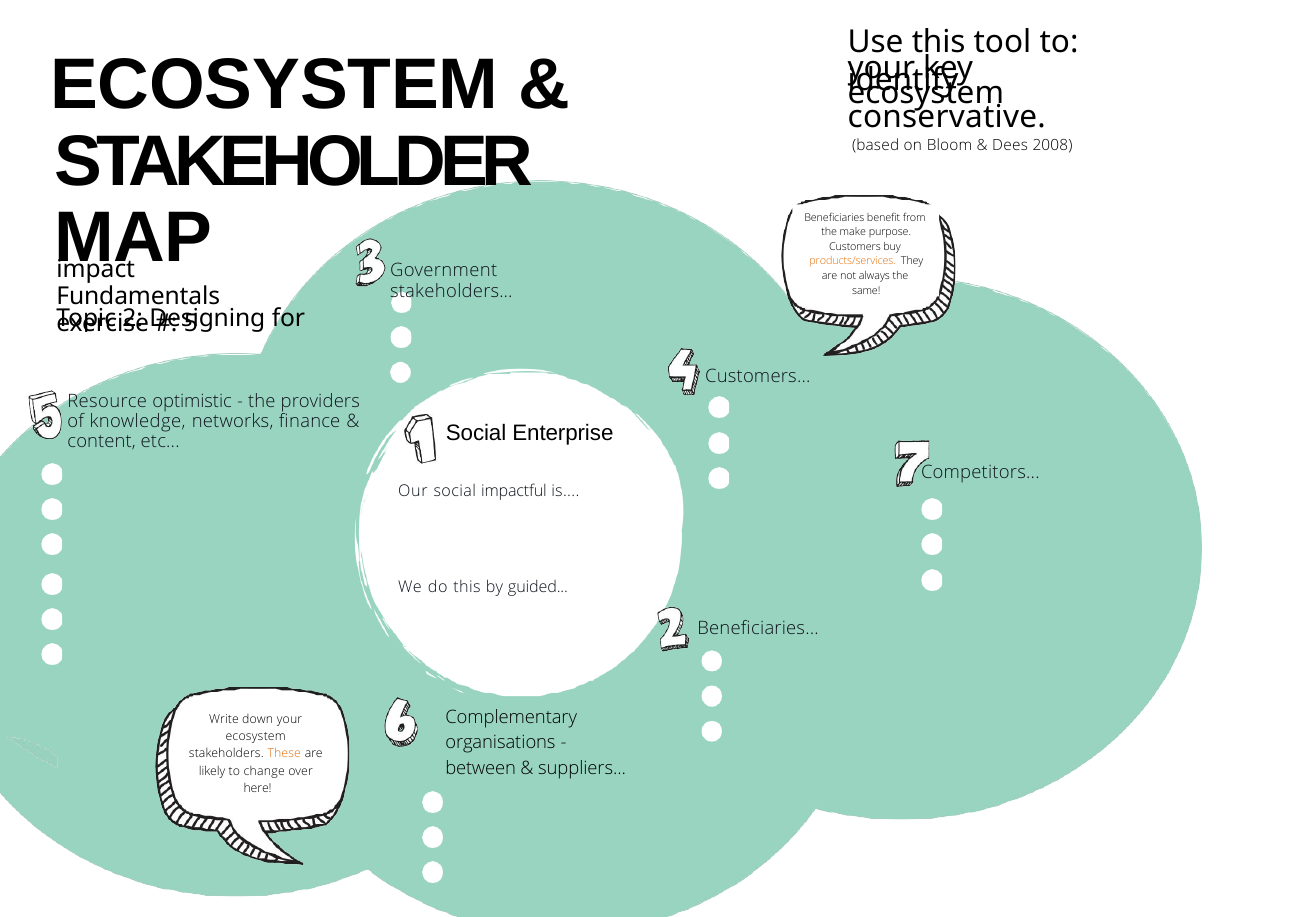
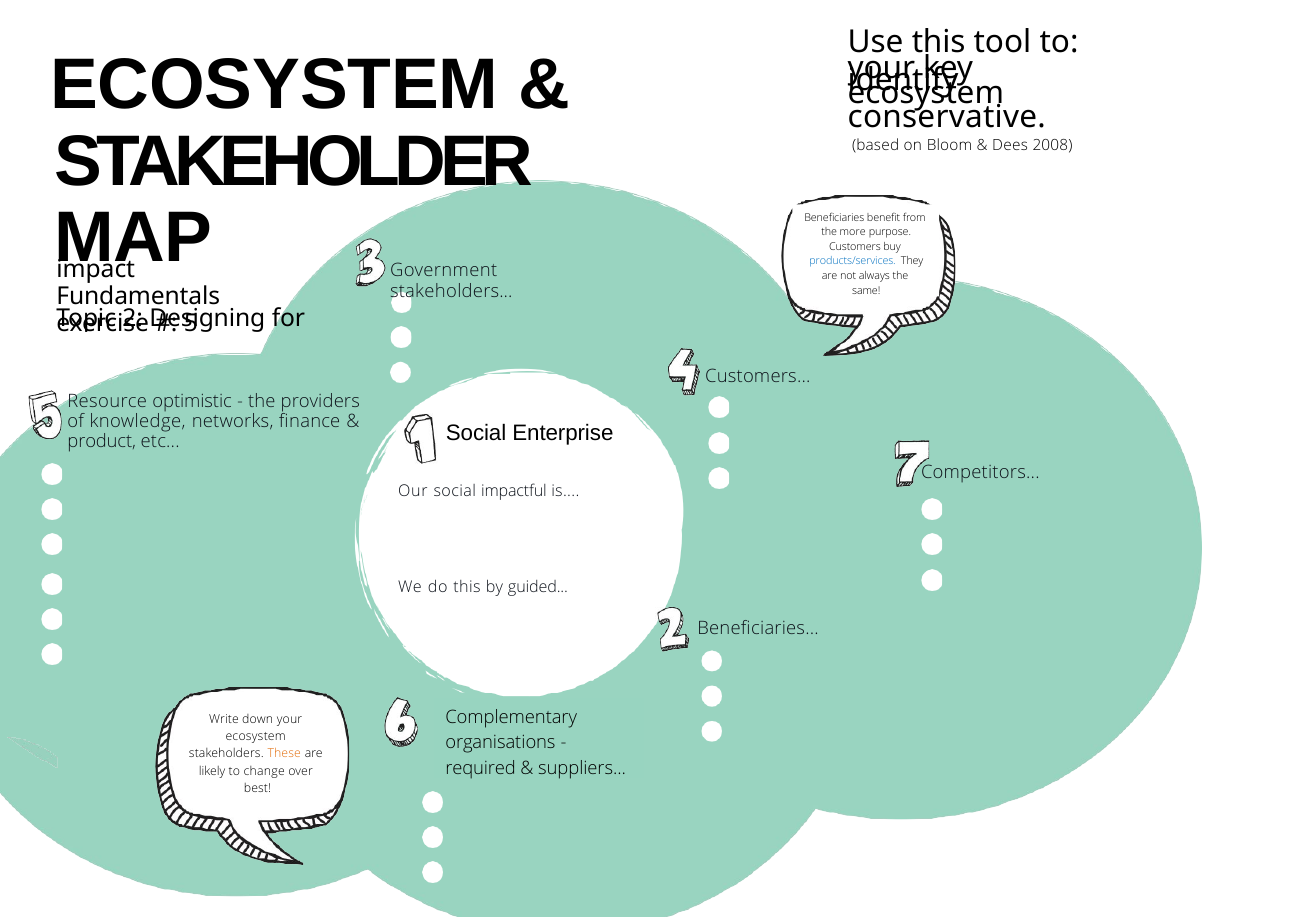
make: make -> more
products/services colour: orange -> blue
content: content -> product
between: between -> required
here: here -> best
